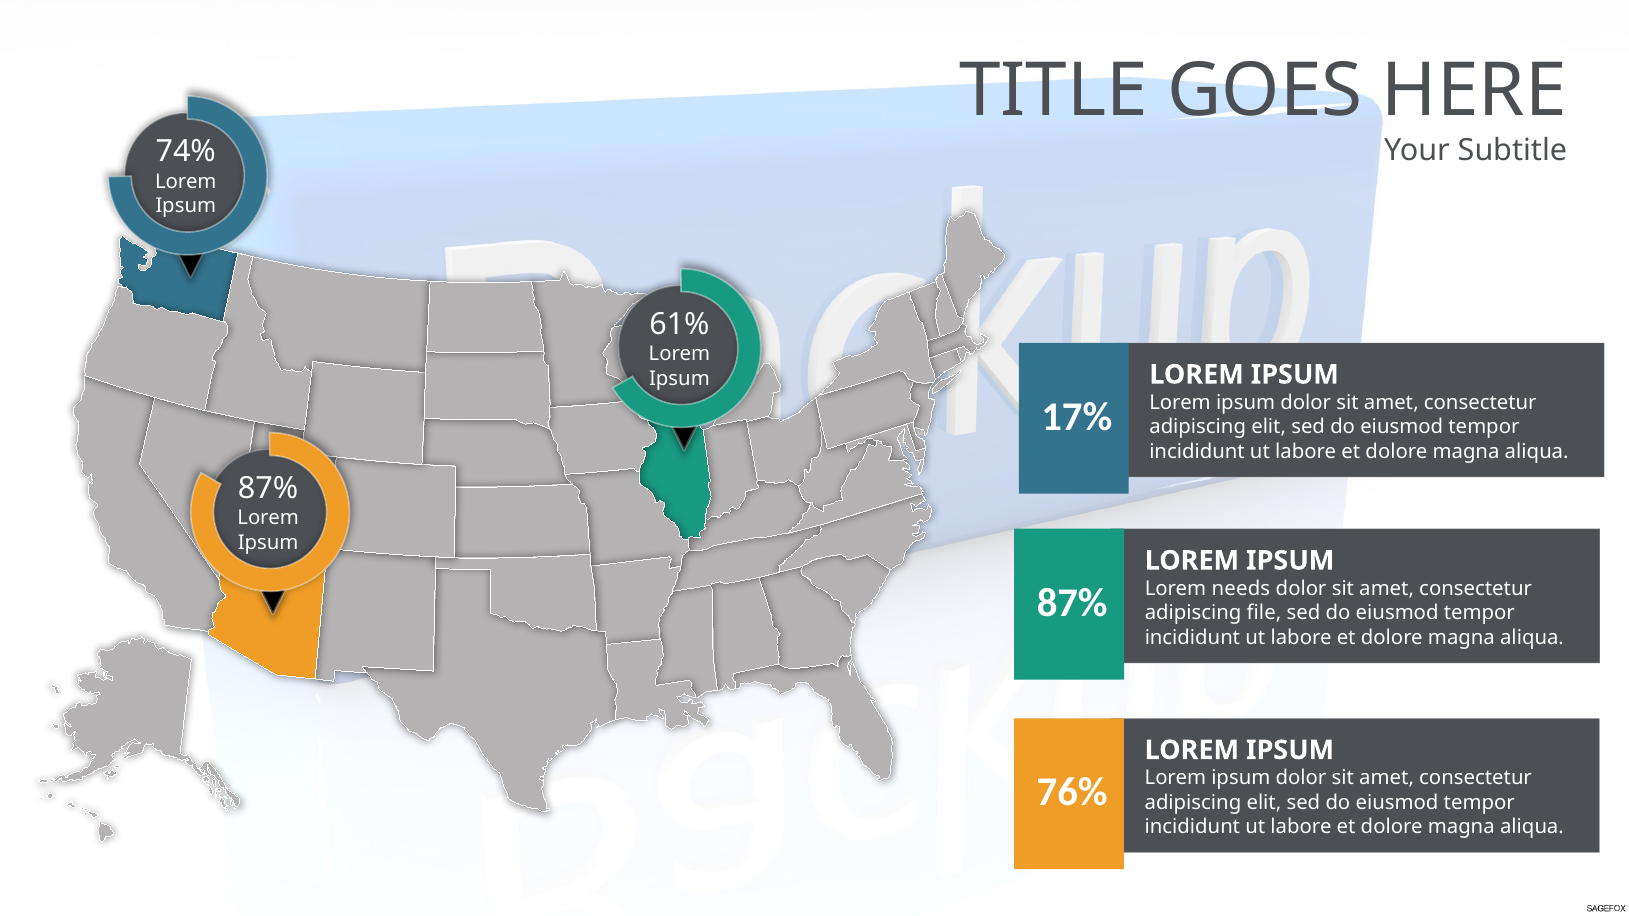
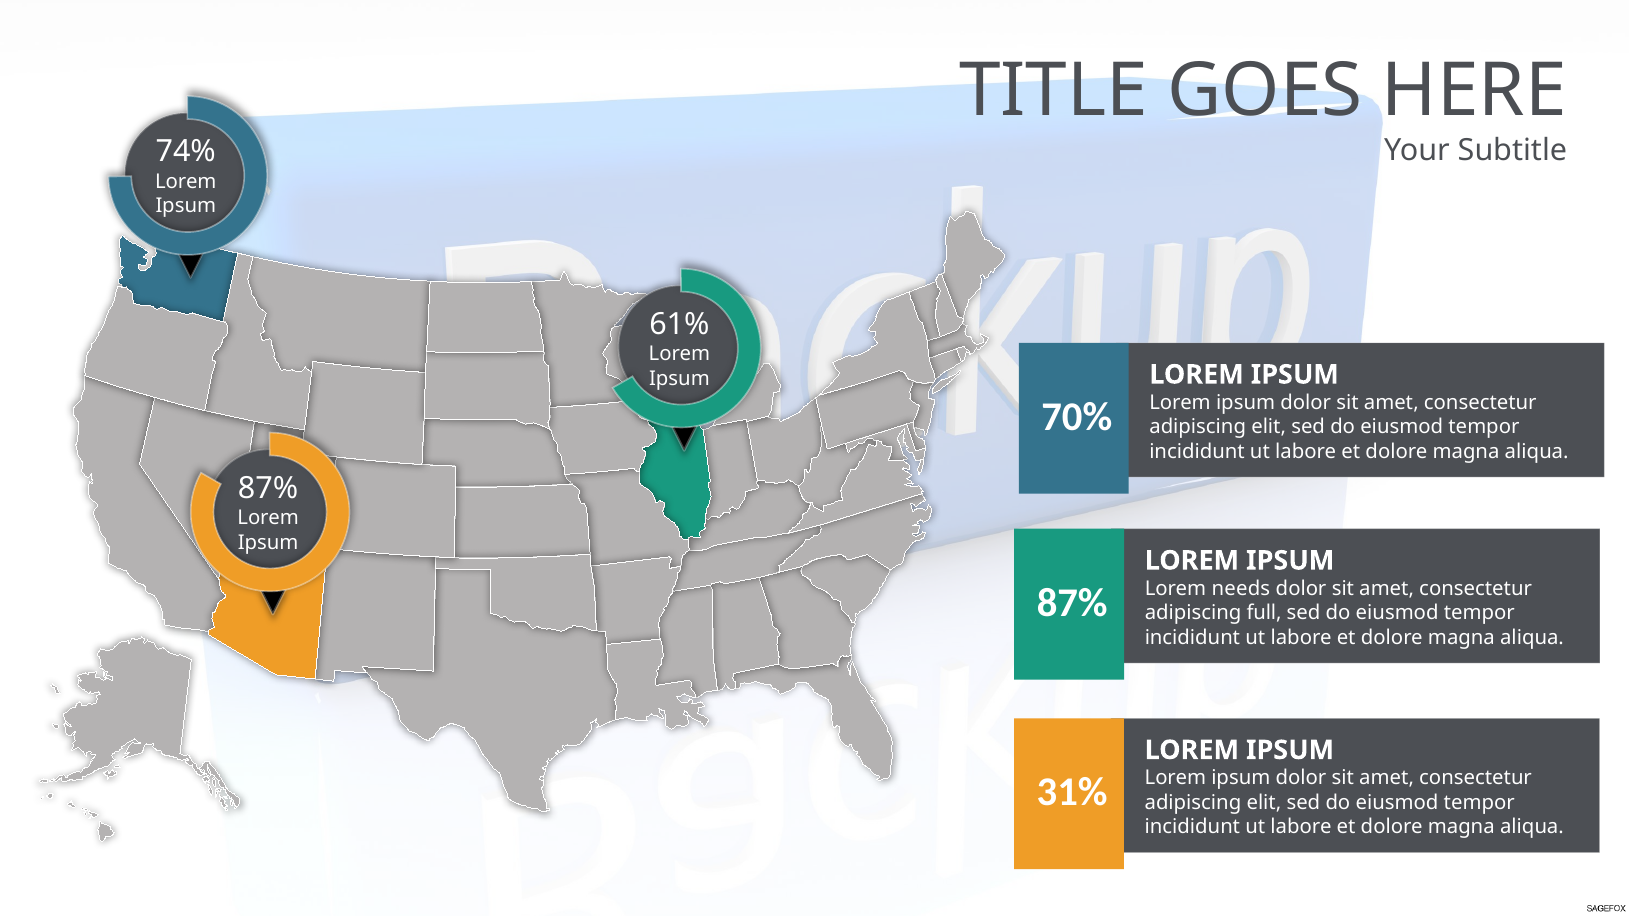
17%: 17% -> 70%
file: file -> full
76%: 76% -> 31%
